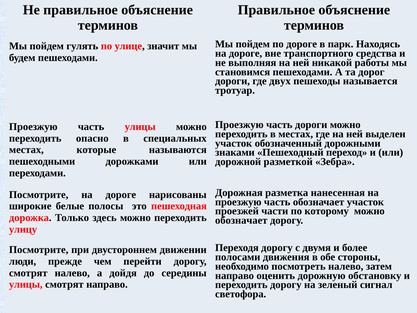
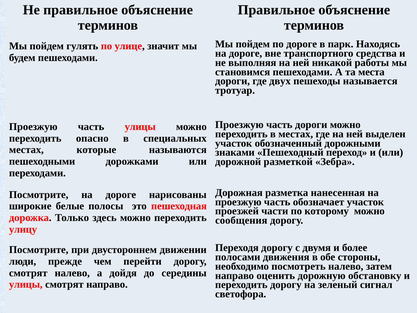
дорог: дорог -> места
обозначает at (241, 220): обозначает -> сообщения
